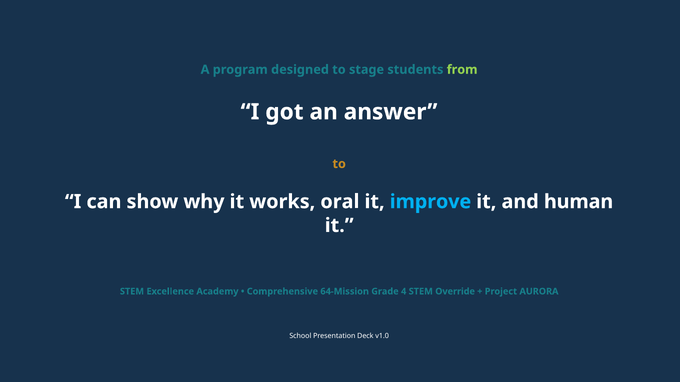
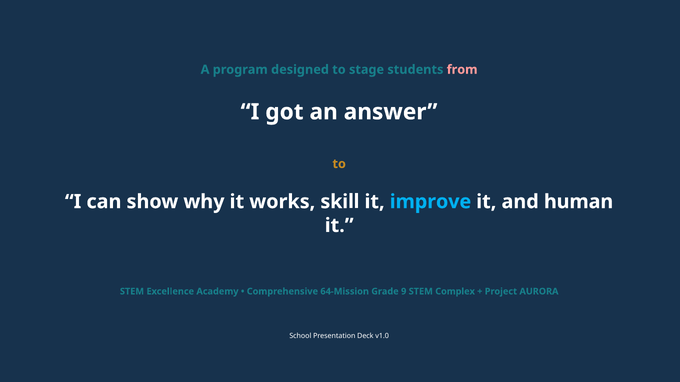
from colour: light green -> pink
oral: oral -> skill
4: 4 -> 9
Override: Override -> Complex
